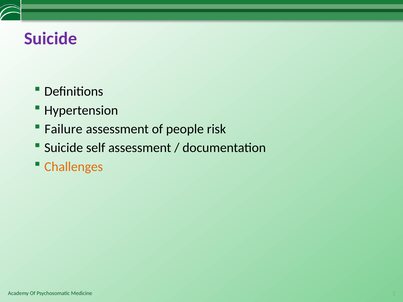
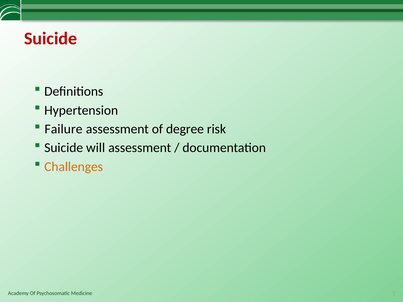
Suicide at (51, 39) colour: purple -> red
people: people -> degree
self: self -> will
